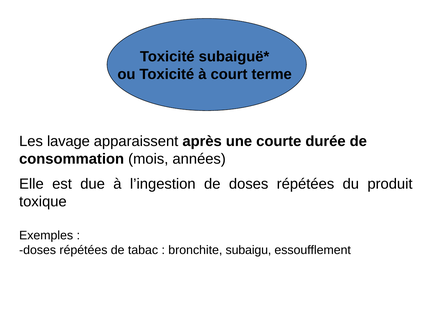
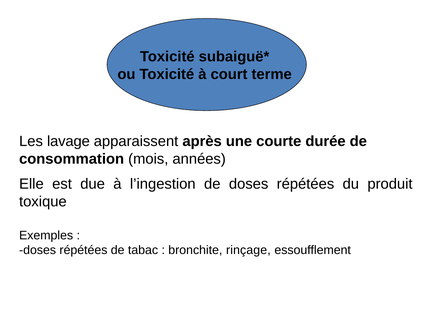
subaigu: subaigu -> rinçage
